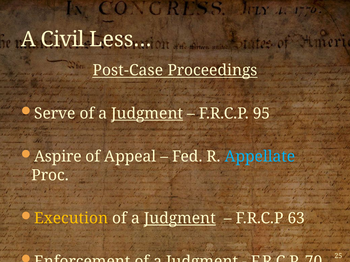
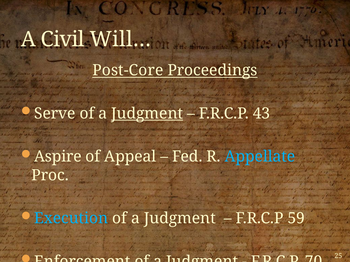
Less…: Less… -> Will…
Post-Case: Post-Case -> Post-Core
95: 95 -> 43
Execution colour: yellow -> light blue
Judgment at (180, 219) underline: present -> none
63: 63 -> 59
